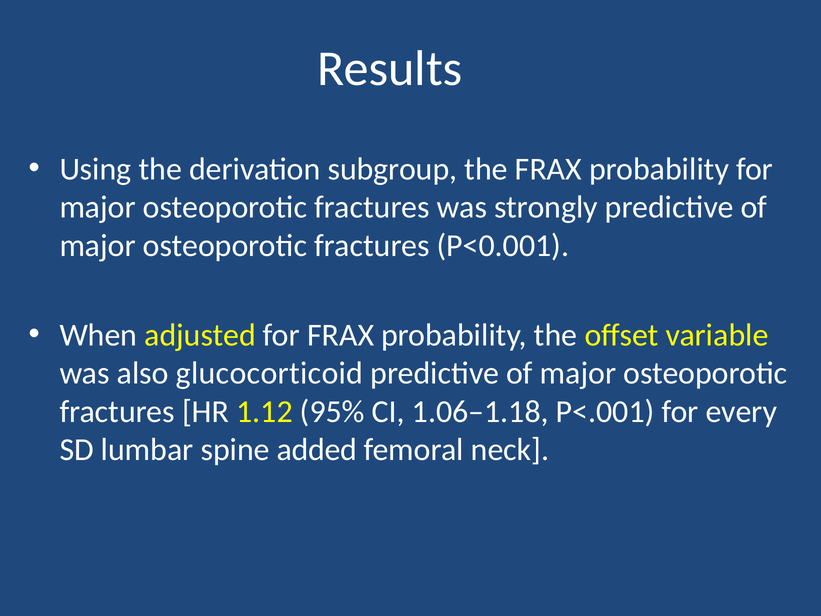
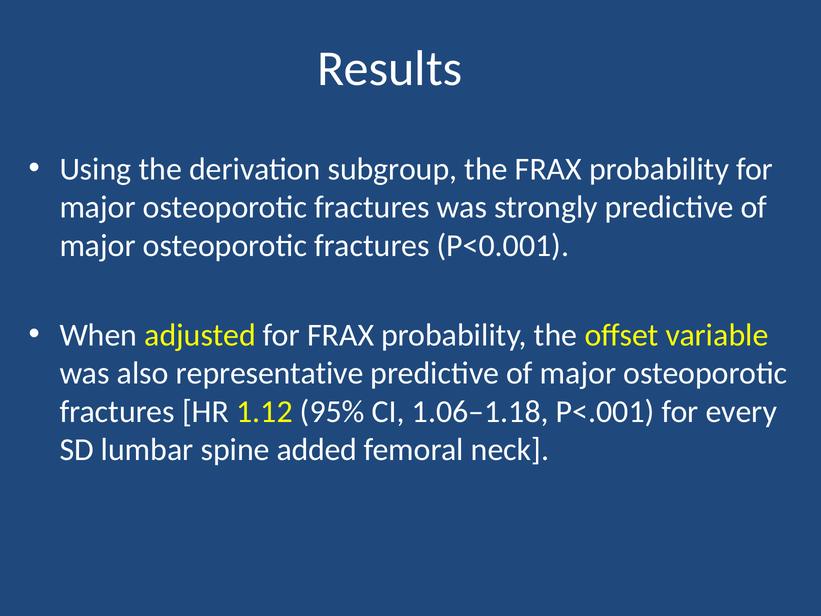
glucocorticoid: glucocorticoid -> representative
